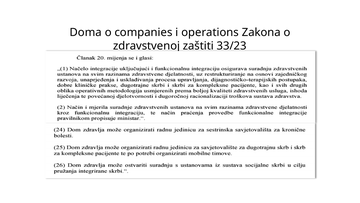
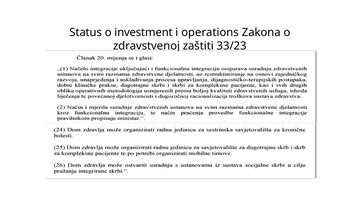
Doma: Doma -> Status
companies: companies -> investment
